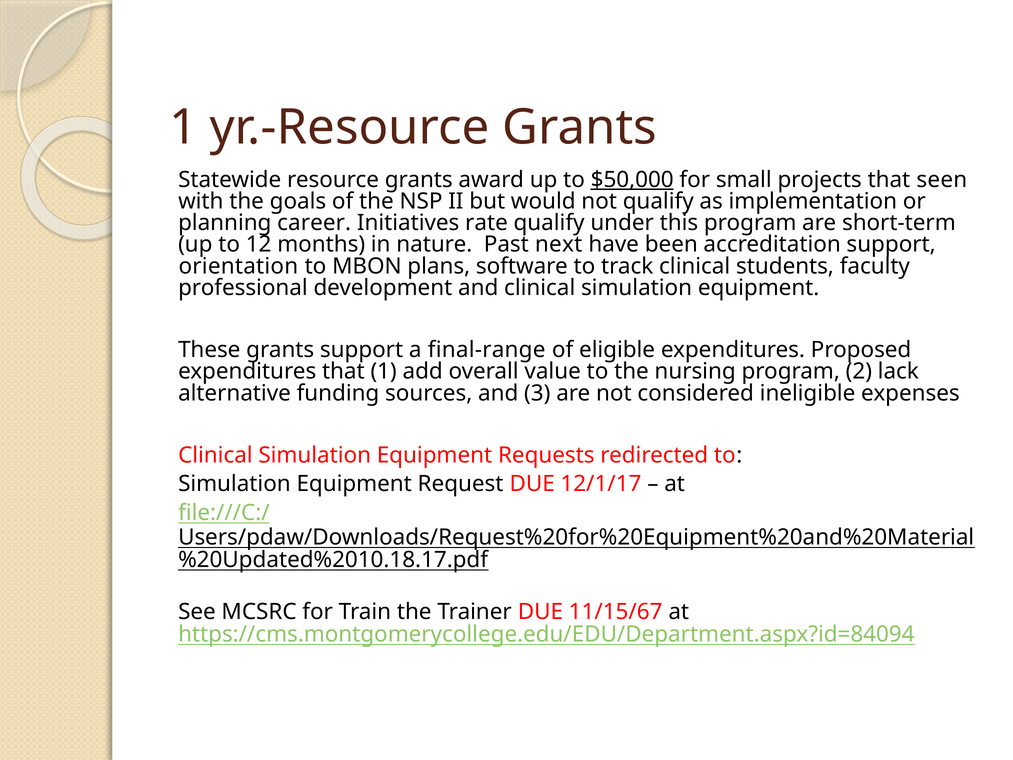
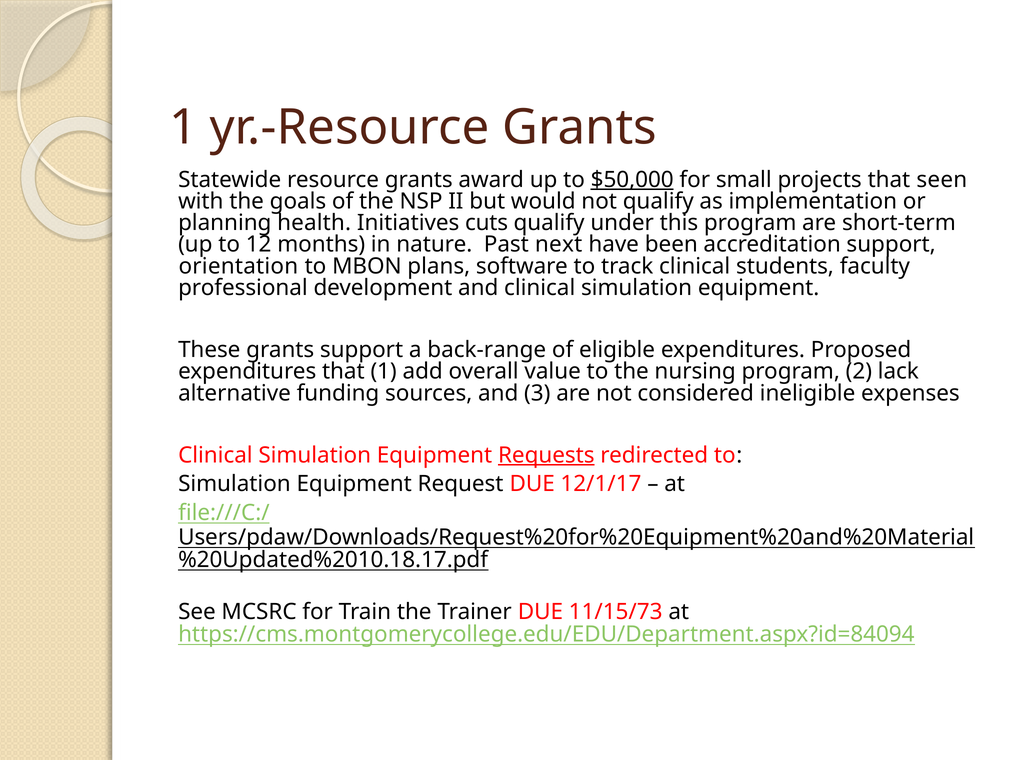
career: career -> health
rate: rate -> cuts
final-range: final-range -> back-range
Requests underline: none -> present
11/15/67: 11/15/67 -> 11/15/73
